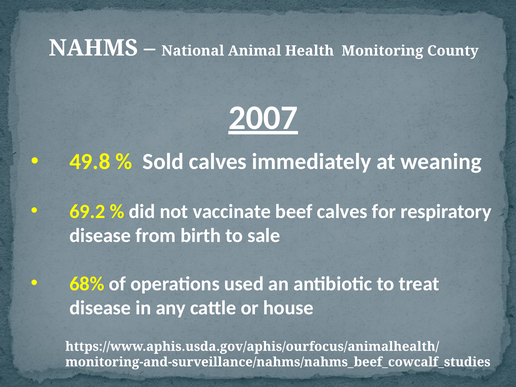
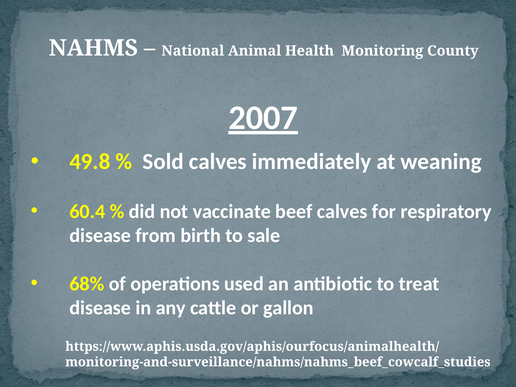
69.2: 69.2 -> 60.4
house: house -> gallon
